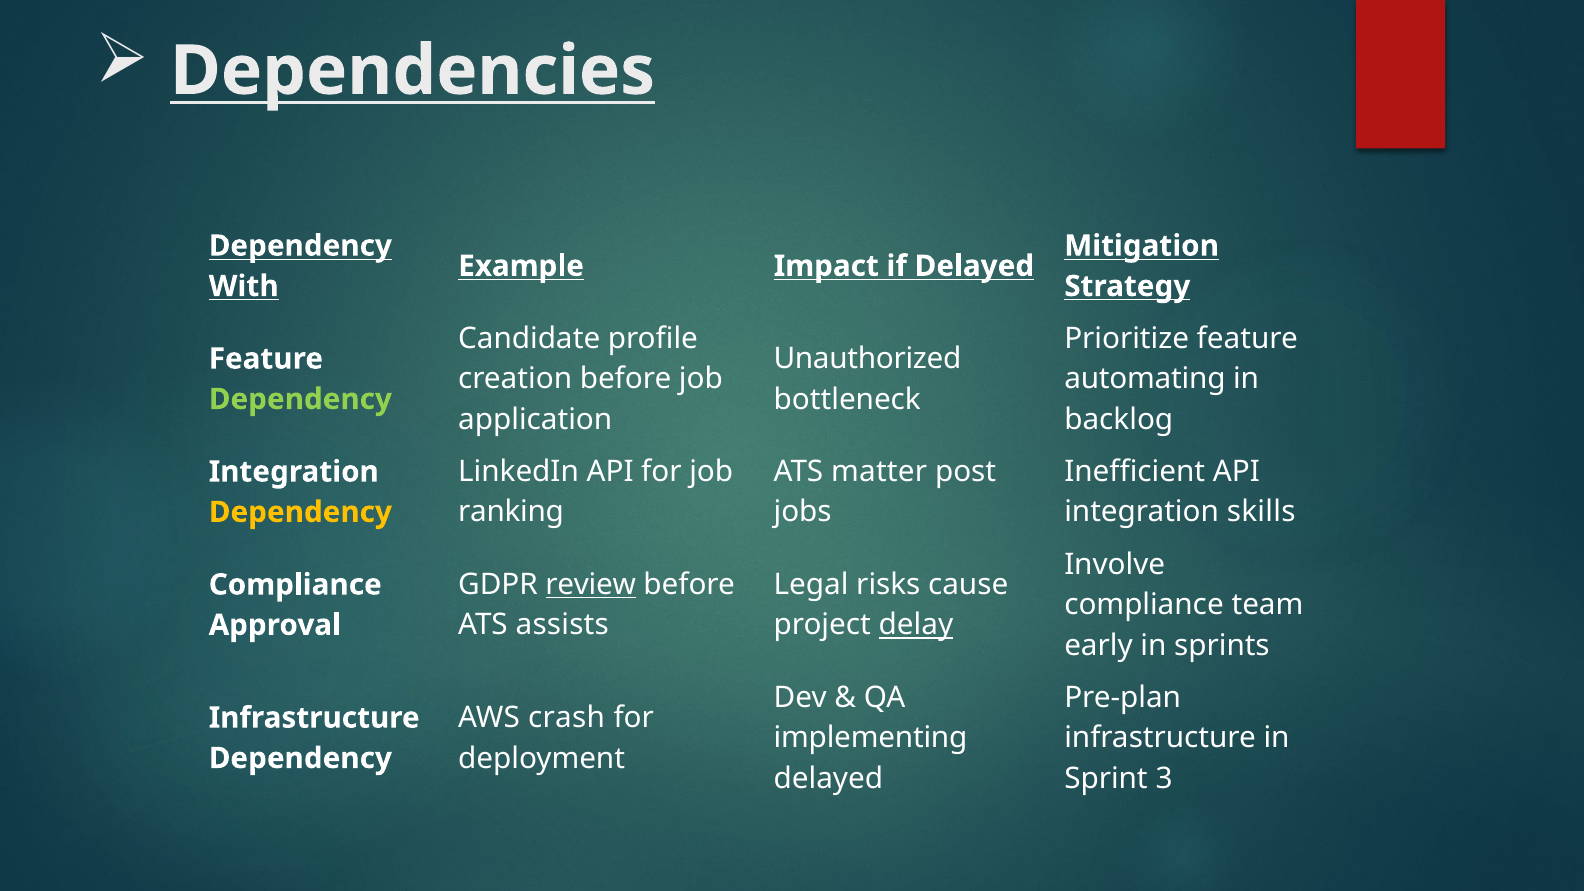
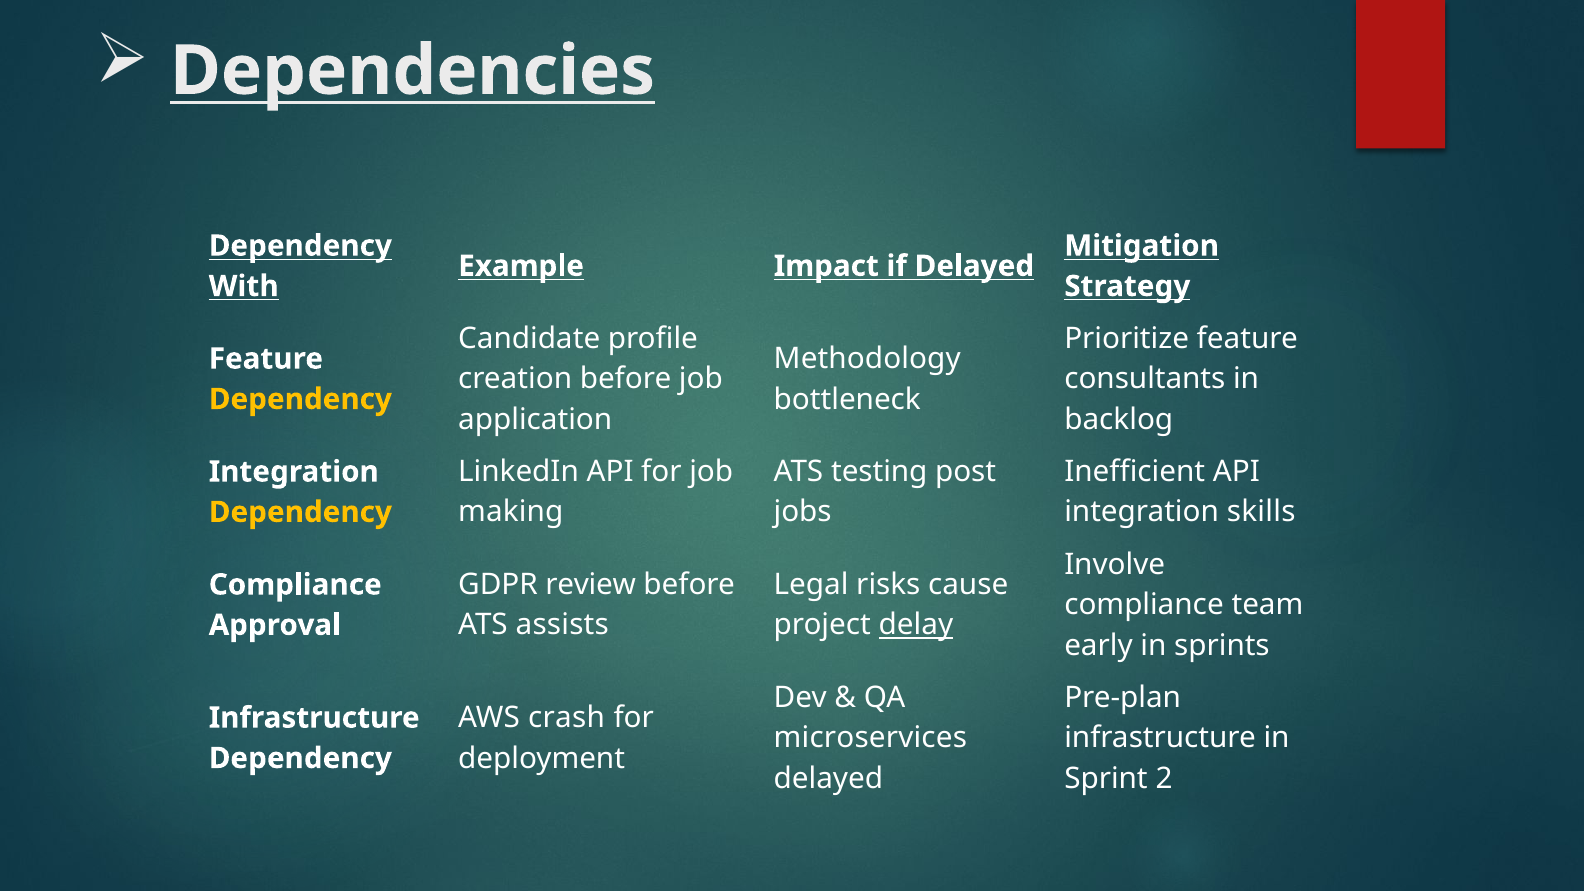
Unauthorized: Unauthorized -> Methodology
automating: automating -> consultants
Dependency at (300, 399) colour: light green -> yellow
matter: matter -> testing
ranking: ranking -> making
review underline: present -> none
implementing: implementing -> microservices
3: 3 -> 2
